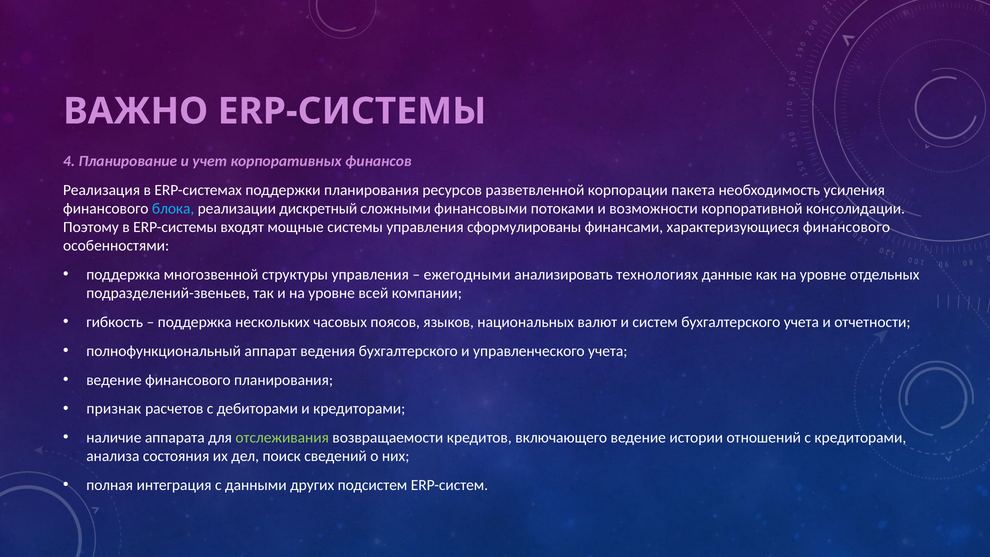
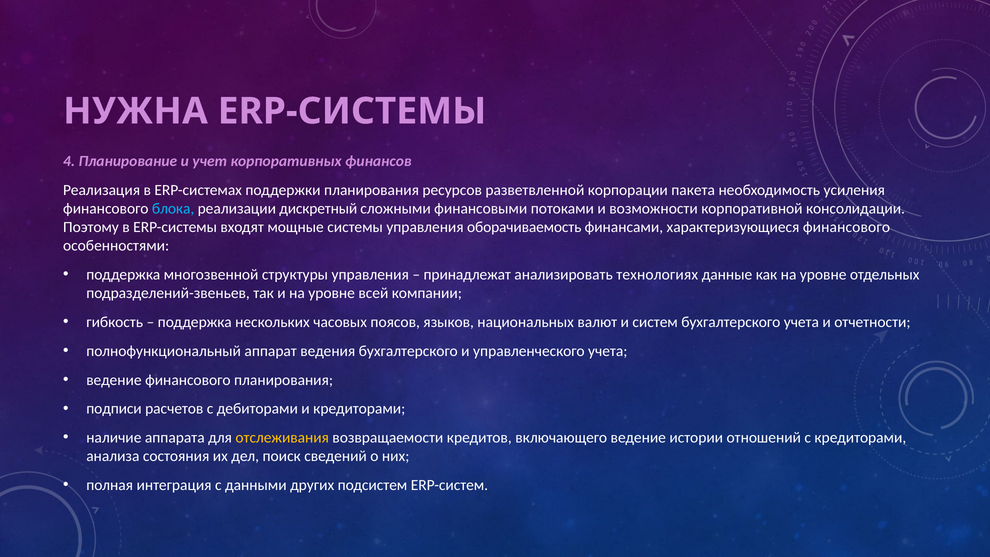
ВАЖНО: ВАЖНО -> НУЖНА
сформулированы: сформулированы -> оборачиваемость
ежегодными: ежегодными -> принадлежат
признак: признак -> подписи
отслеживания colour: light green -> yellow
